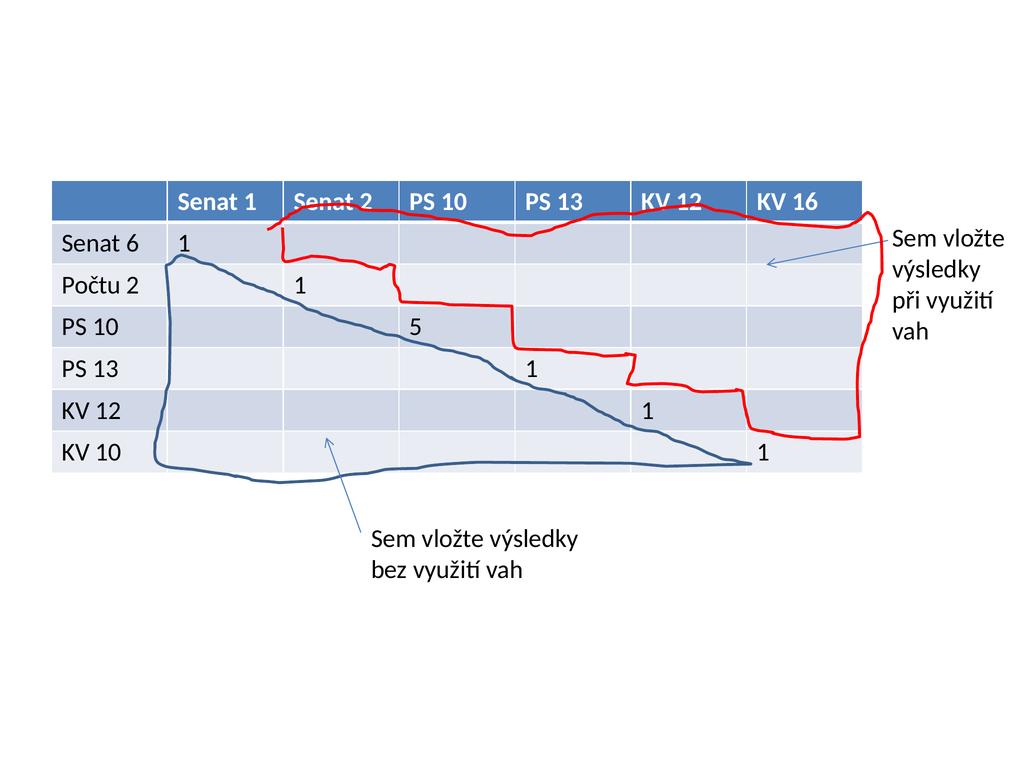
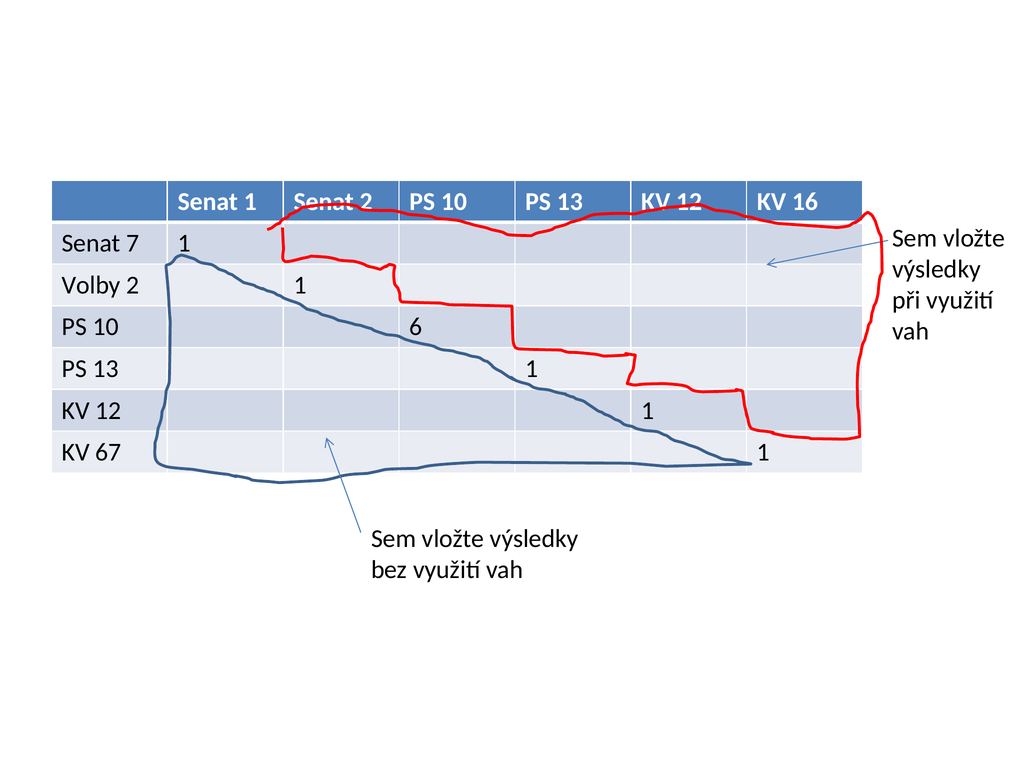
6: 6 -> 7
Počtu: Počtu -> Volby
5: 5 -> 6
KV 10: 10 -> 67
